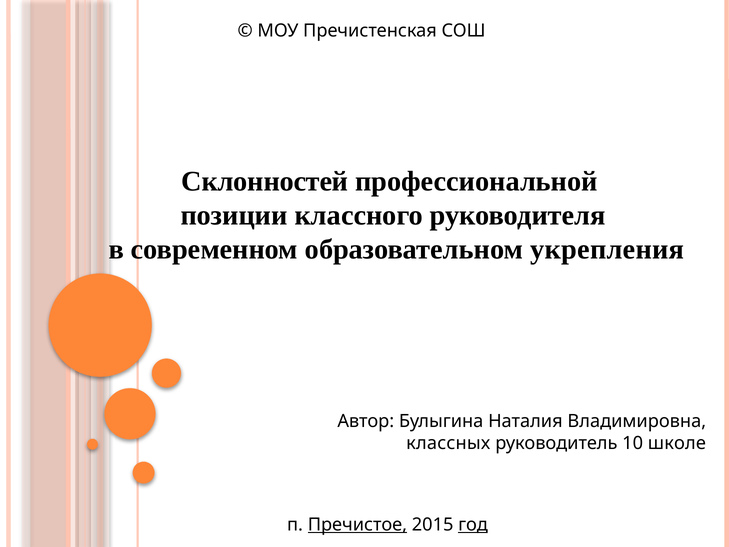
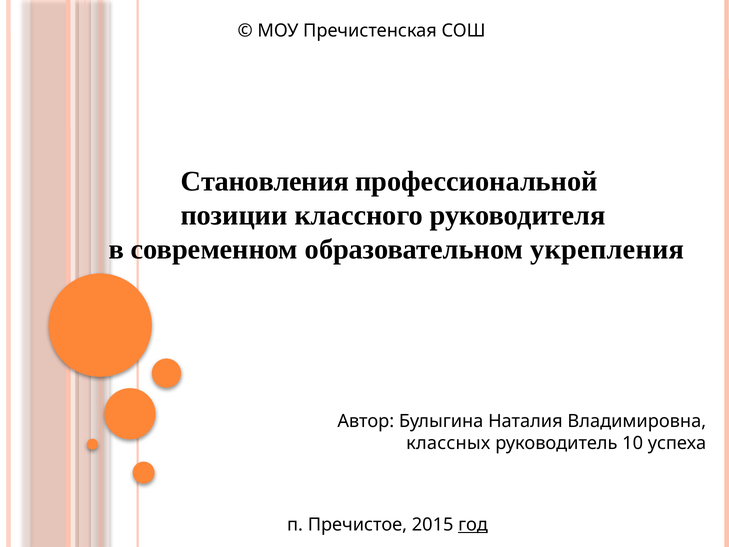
Склонностей: Склонностей -> Становления
школе: школе -> успеха
Пречистое underline: present -> none
